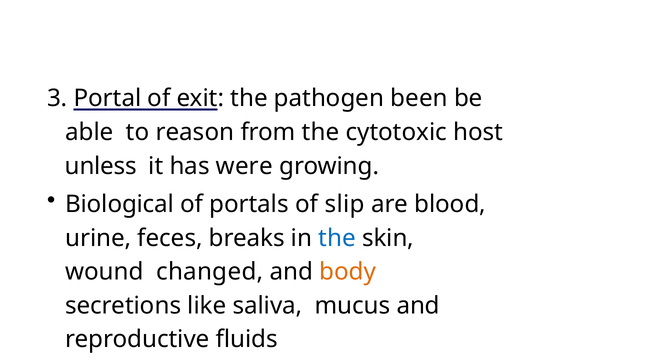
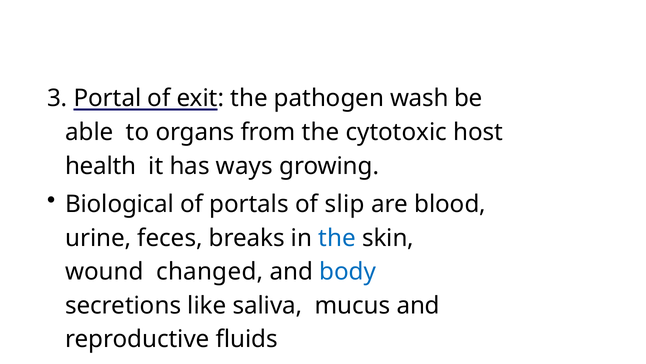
been: been -> wash
reason: reason -> organs
unless: unless -> health
were: were -> ways
body colour: orange -> blue
